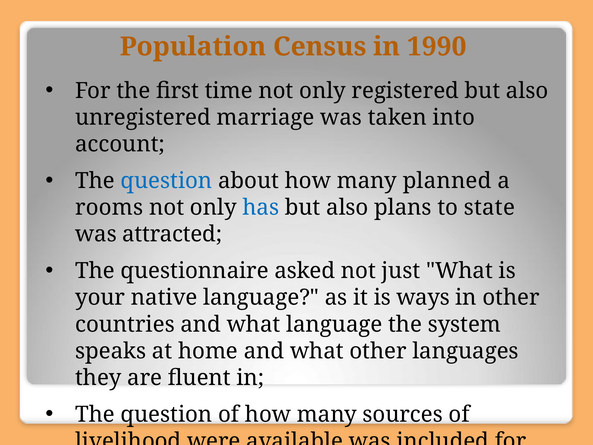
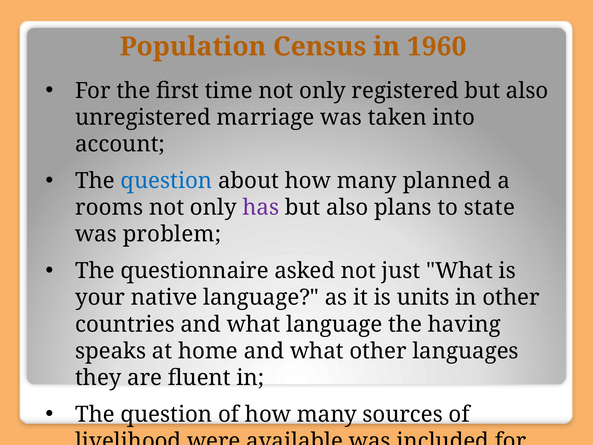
1990: 1990 -> 1960
has colour: blue -> purple
attracted: attracted -> problem
ways: ways -> units
system: system -> having
